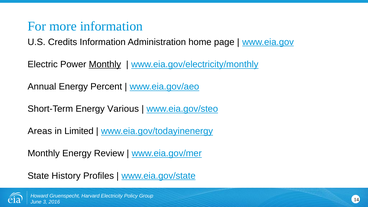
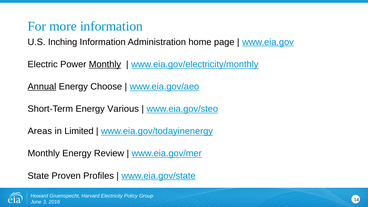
Credits: Credits -> Inching
Annual underline: none -> present
Percent: Percent -> Choose
History: History -> Proven
